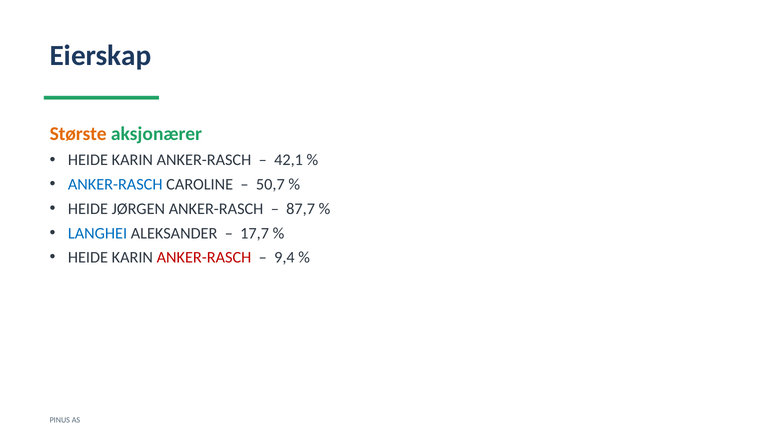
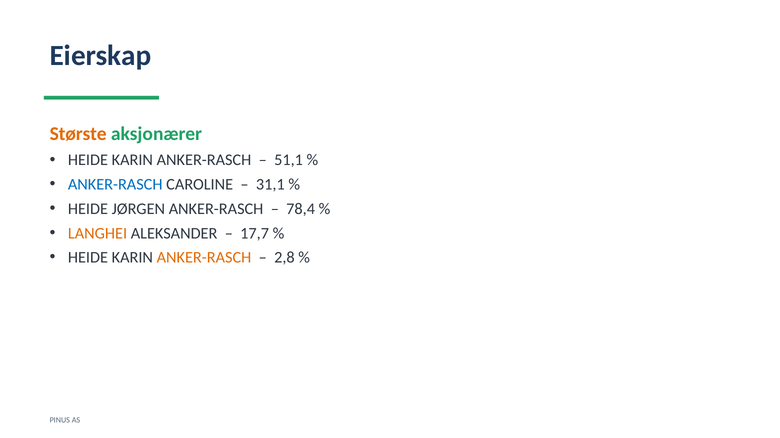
42,1: 42,1 -> 51,1
50,7: 50,7 -> 31,1
87,7: 87,7 -> 78,4
LANGHEI colour: blue -> orange
ANKER-RASCH at (204, 258) colour: red -> orange
9,4: 9,4 -> 2,8
